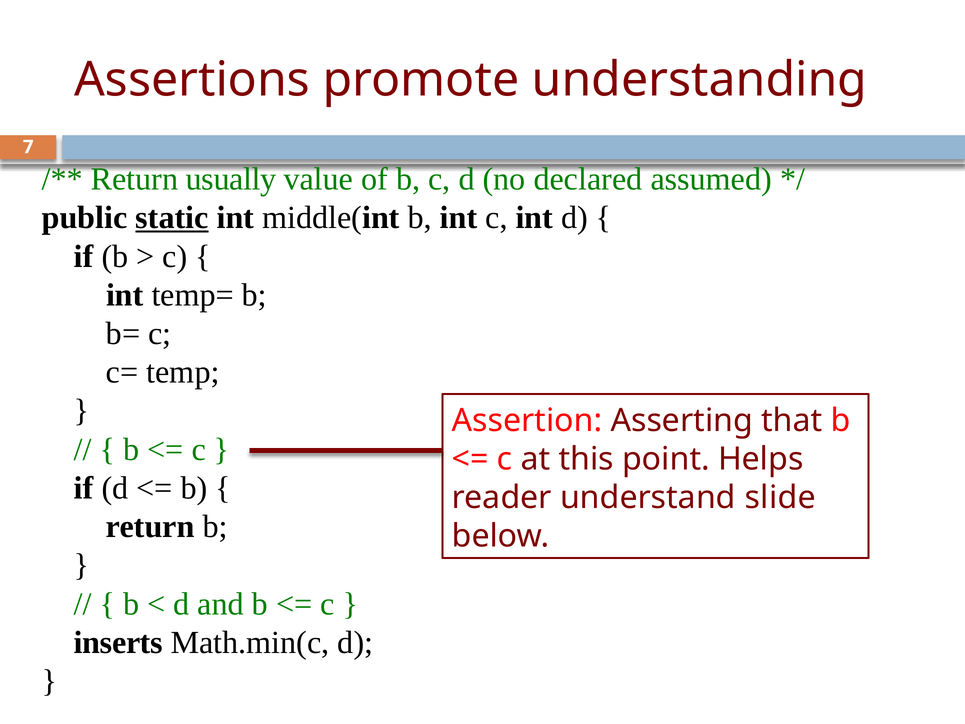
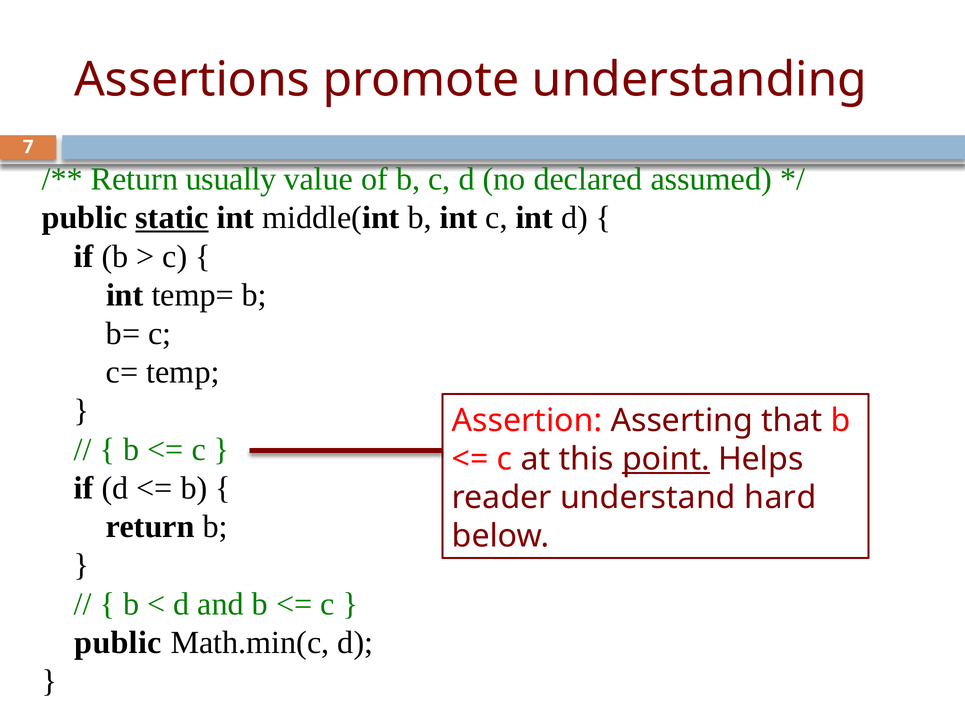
point underline: none -> present
slide: slide -> hard
inserts at (118, 642): inserts -> public
